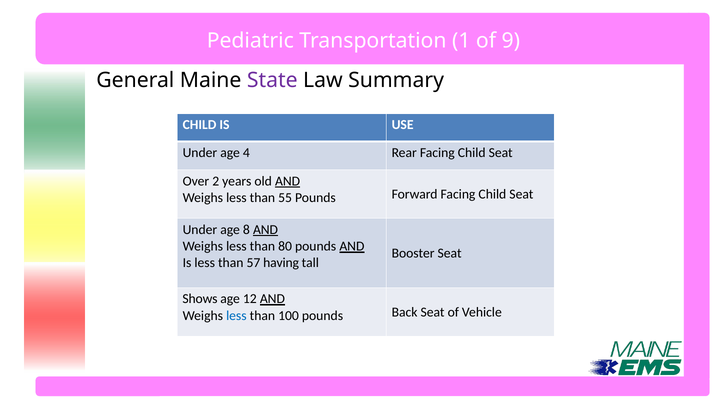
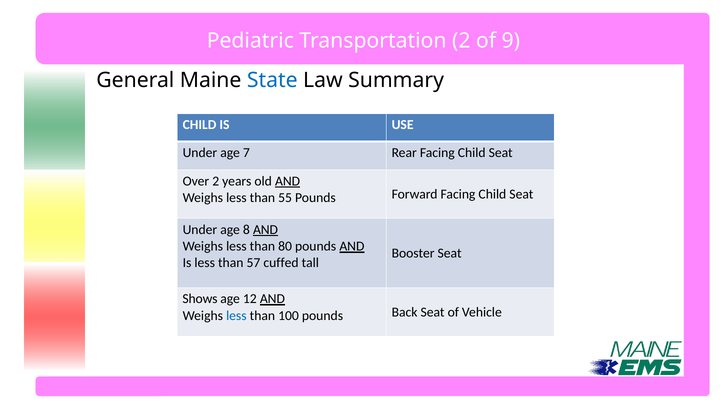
Transportation 1: 1 -> 2
State colour: purple -> blue
4: 4 -> 7
having: having -> cuffed
